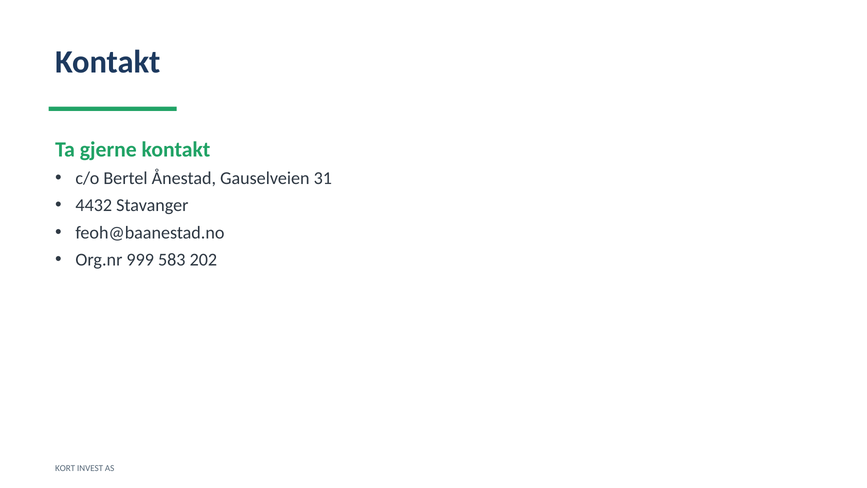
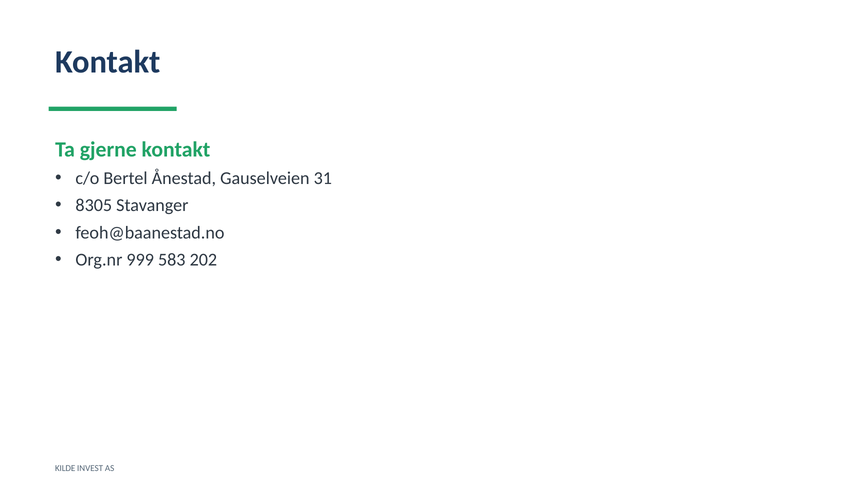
4432: 4432 -> 8305
KORT: KORT -> KILDE
